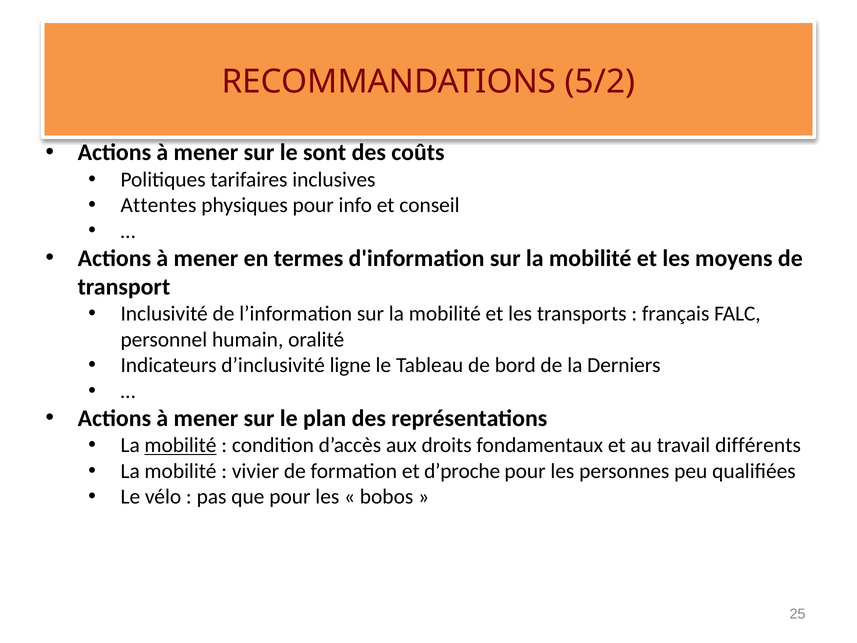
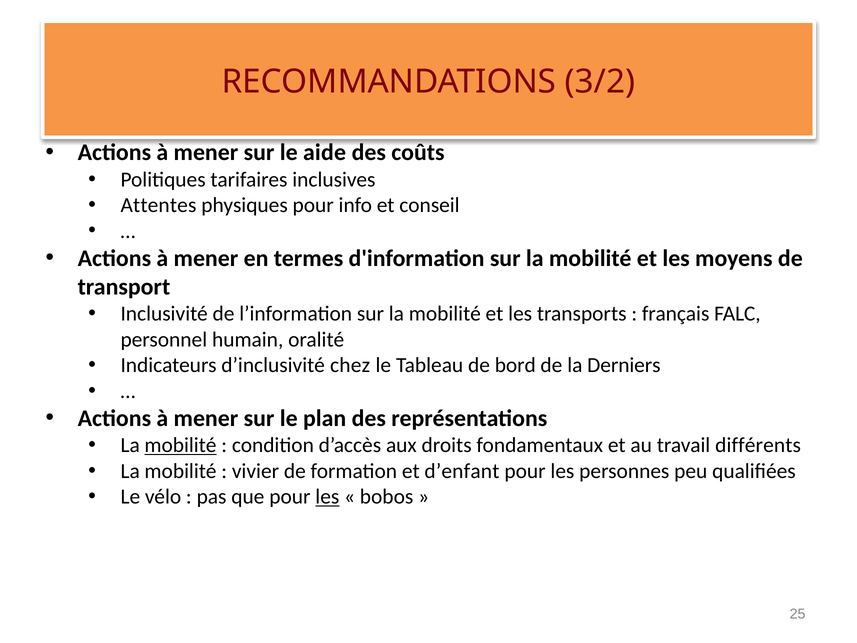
5/2: 5/2 -> 3/2
sont: sont -> aide
ligne: ligne -> chez
d’proche: d’proche -> d’enfant
les at (327, 497) underline: none -> present
